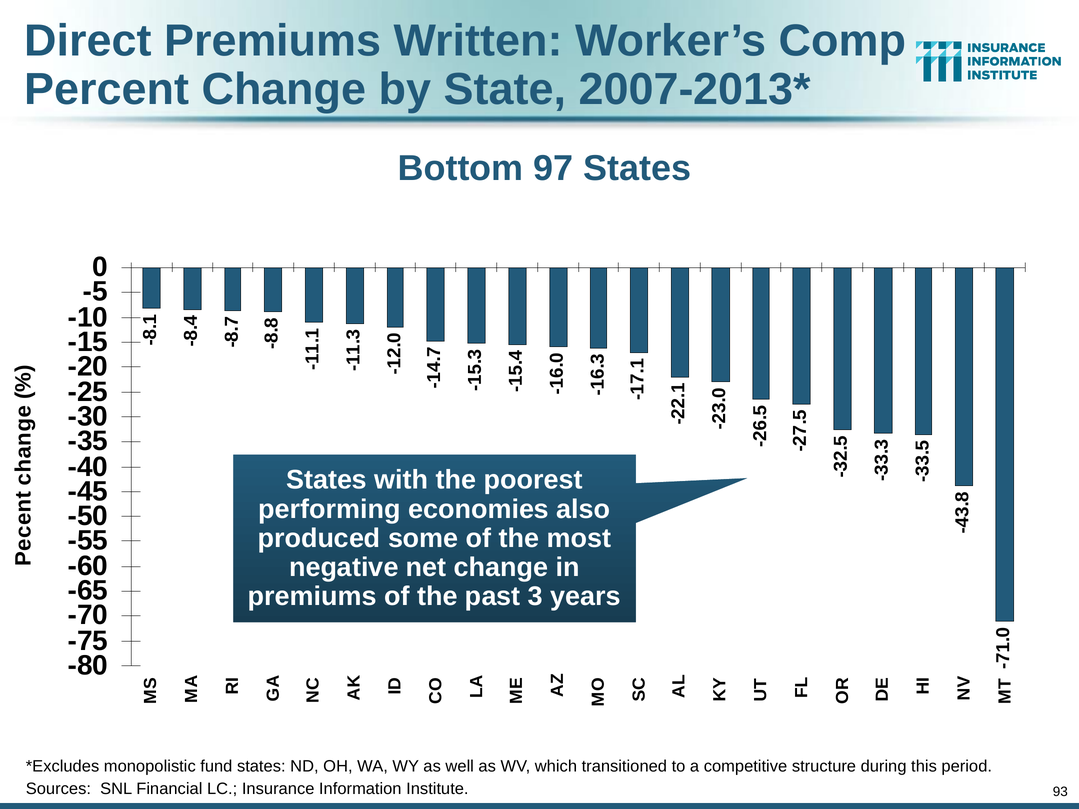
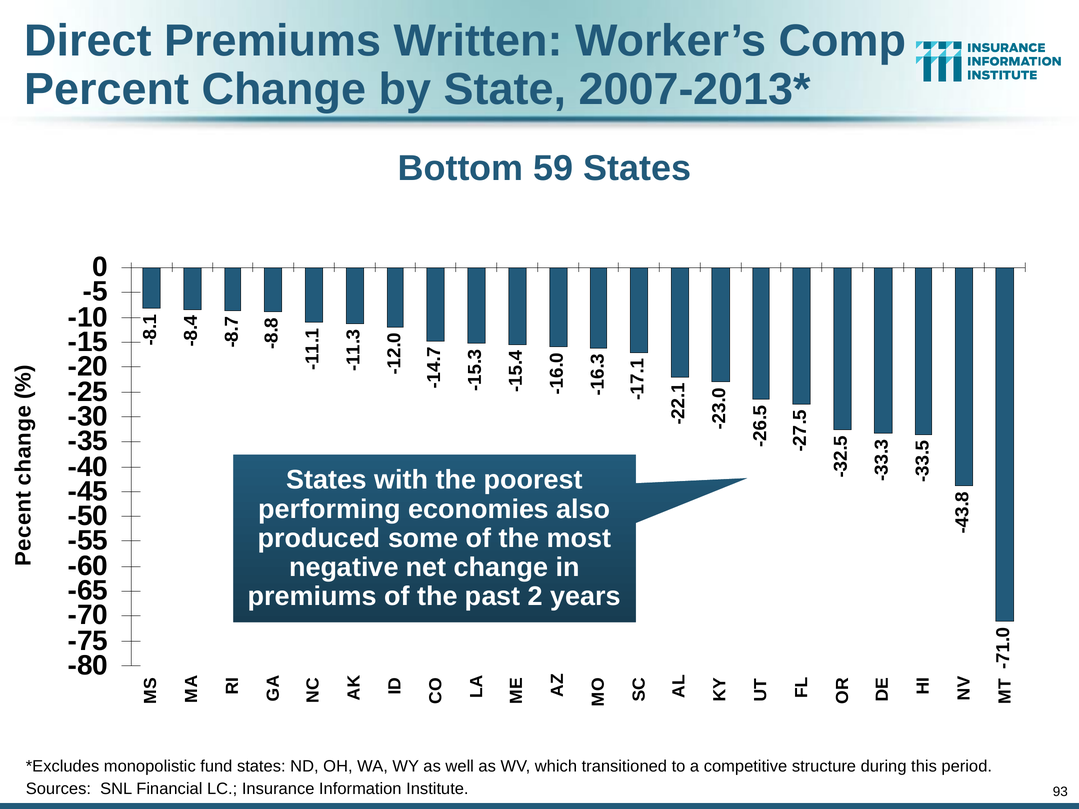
97: 97 -> 59
past 3: 3 -> 2
